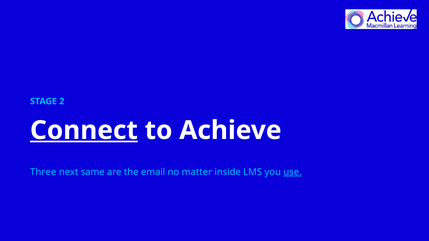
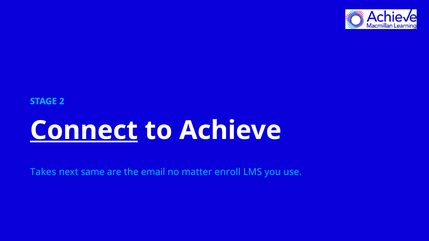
Three: Three -> Takes
inside: inside -> enroll
use underline: present -> none
